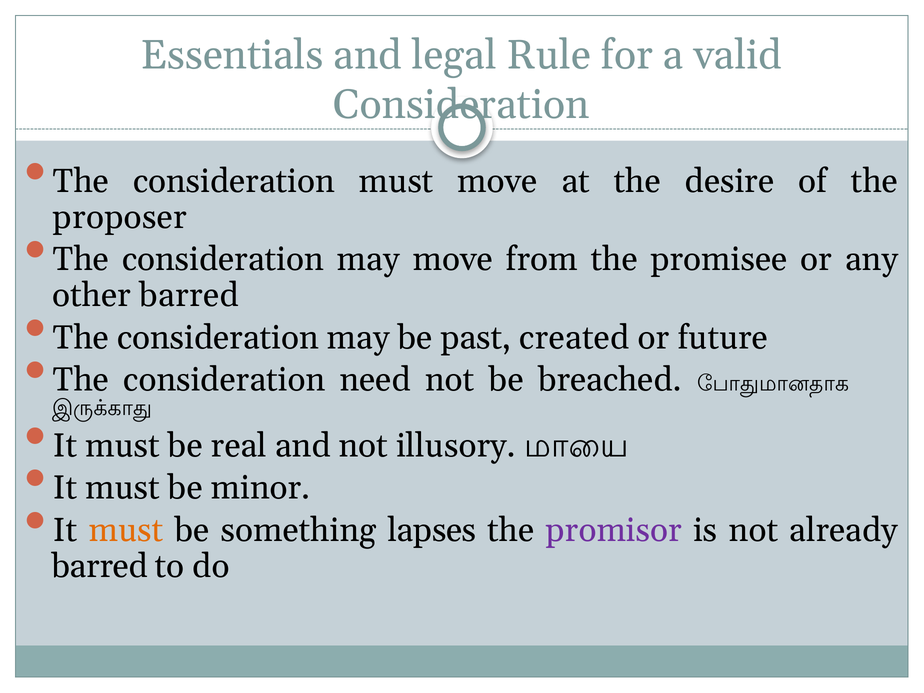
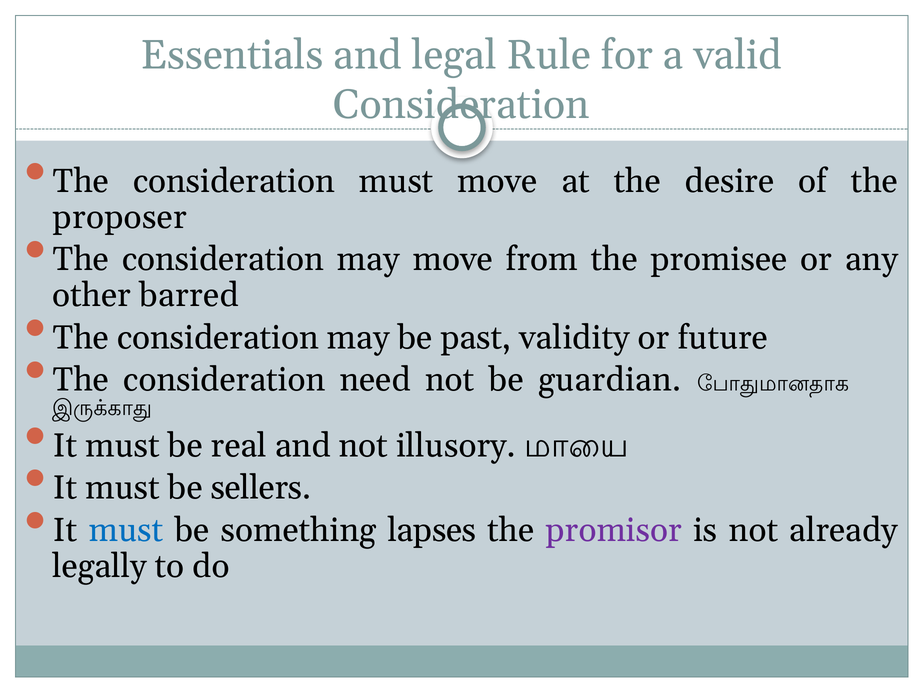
created: created -> validity
breached: breached -> guardian
minor: minor -> sellers
must at (126, 530) colour: orange -> blue
barred at (100, 566): barred -> legally
